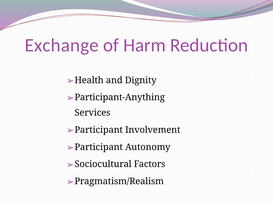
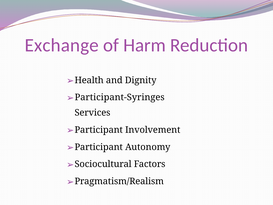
Participant-Anything: Participant-Anything -> Participant-Syringes
